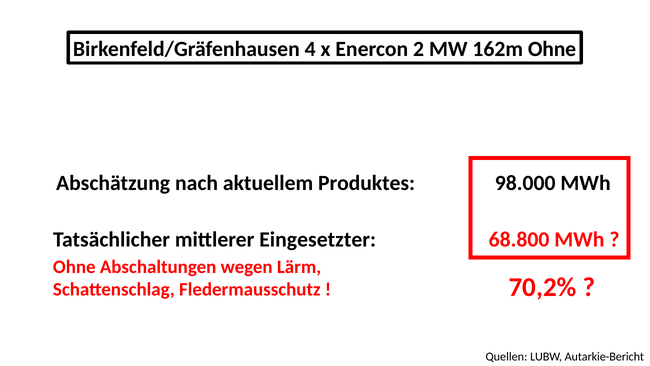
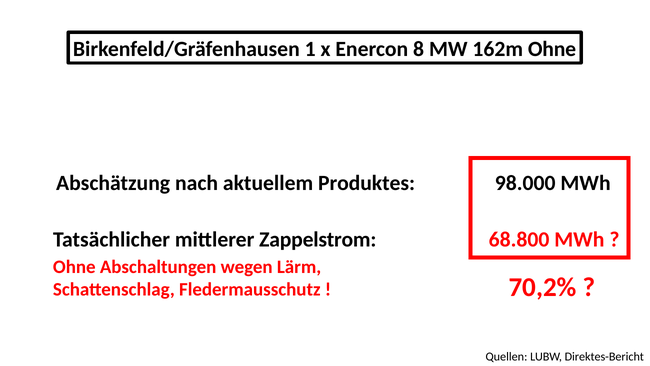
4: 4 -> 1
2: 2 -> 8
Eingesetzter: Eingesetzter -> Zappelstrom
Autarkie-Bericht: Autarkie-Bericht -> Direktes-Bericht
